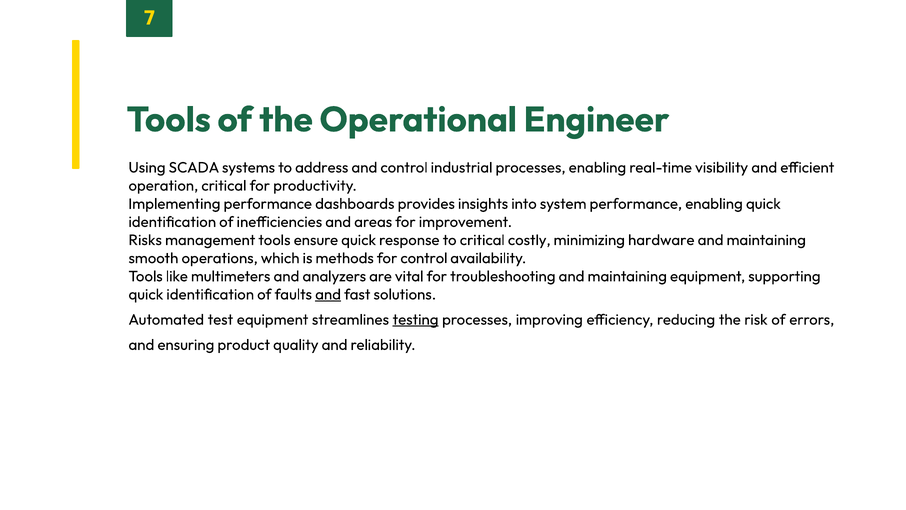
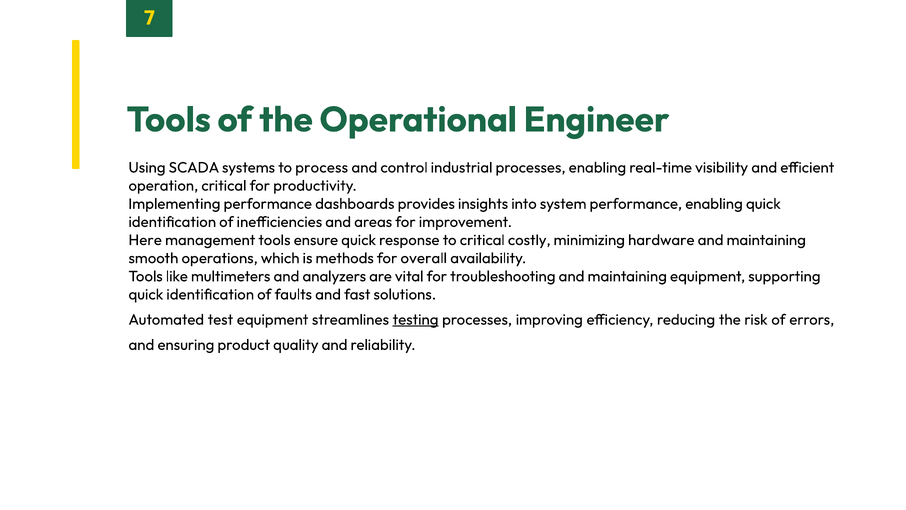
address: address -> process
Risks: Risks -> Here
for control: control -> overall
and at (328, 294) underline: present -> none
